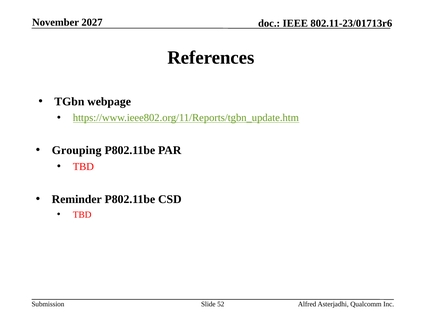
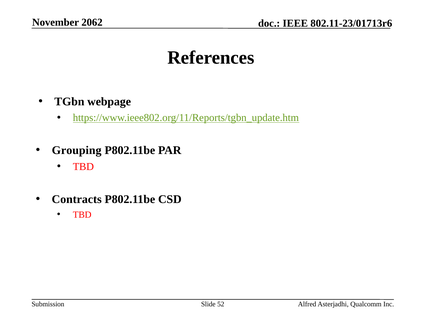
2027: 2027 -> 2062
Reminder: Reminder -> Contracts
